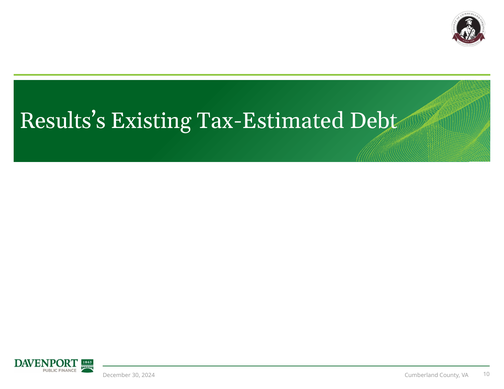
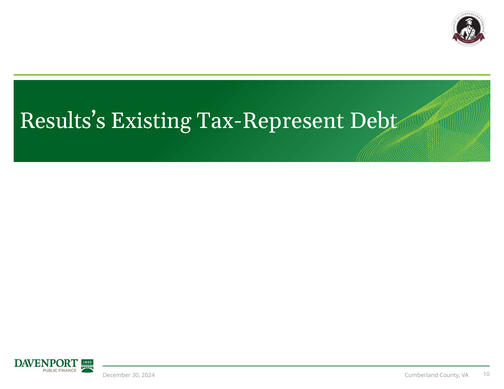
Tax-Estimated: Tax-Estimated -> Tax-Represent
